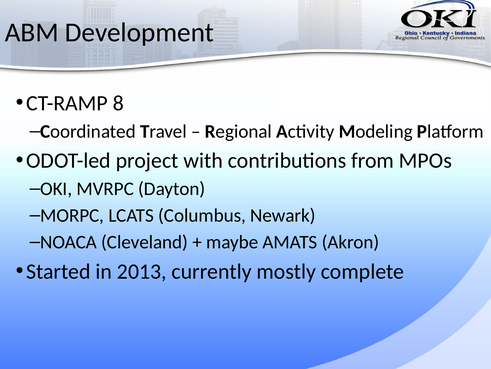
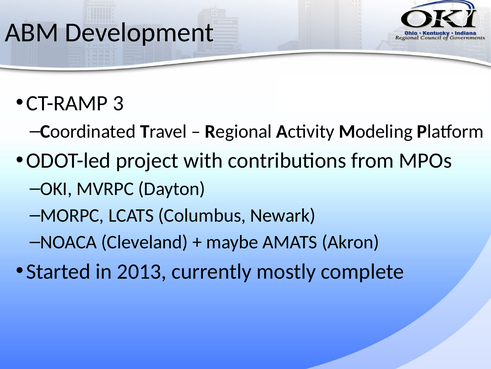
8: 8 -> 3
